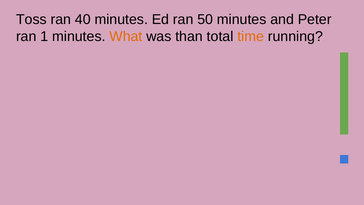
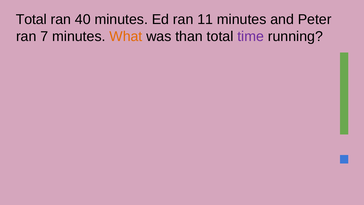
Toss at (31, 19): Toss -> Total
50: 50 -> 11
1: 1 -> 7
time colour: orange -> purple
